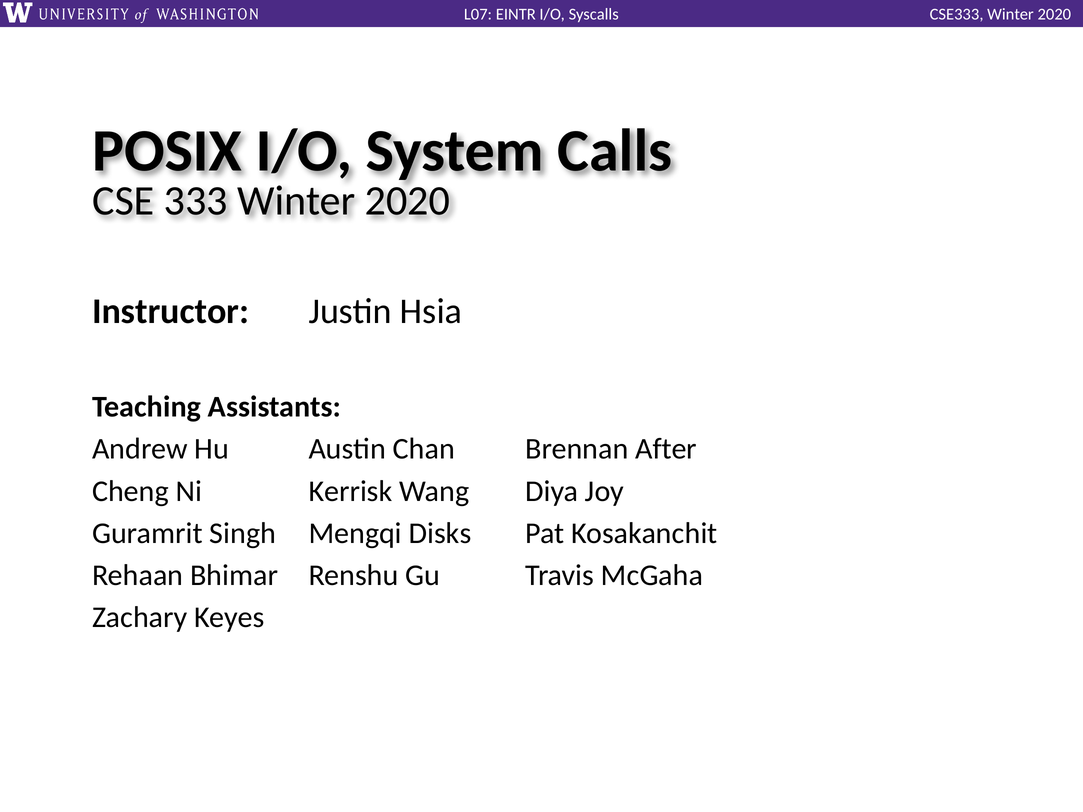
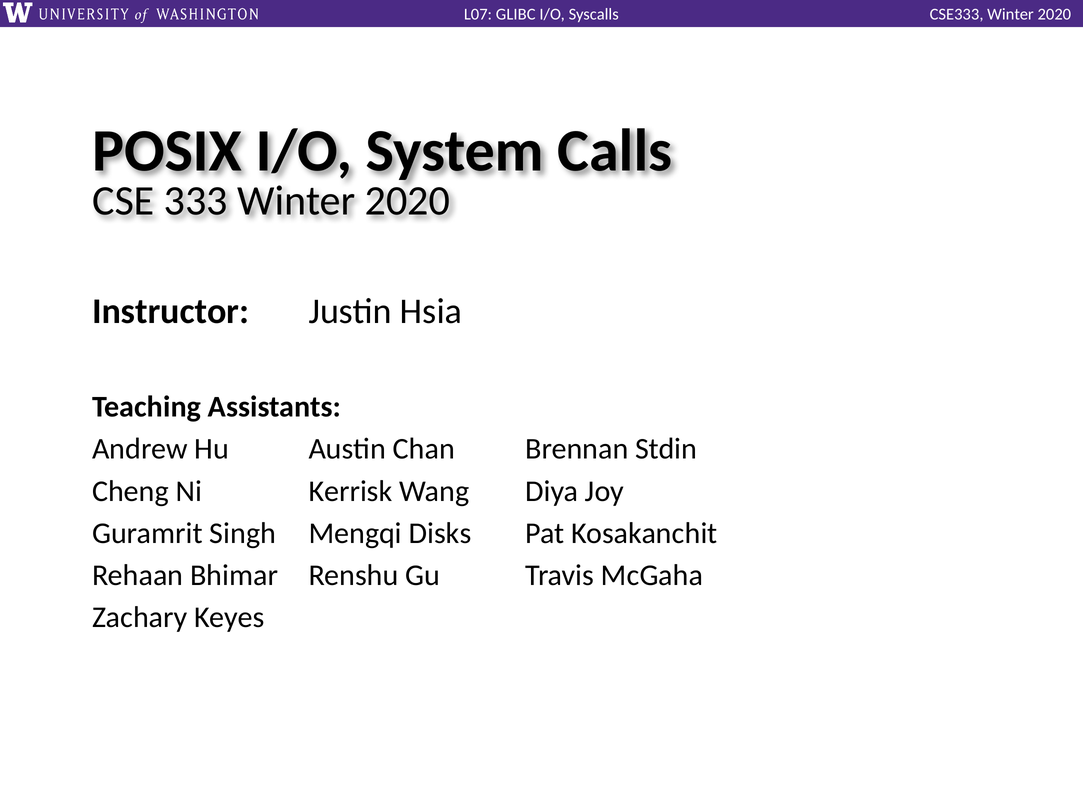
EINTR: EINTR -> GLIBC
After: After -> Stdin
